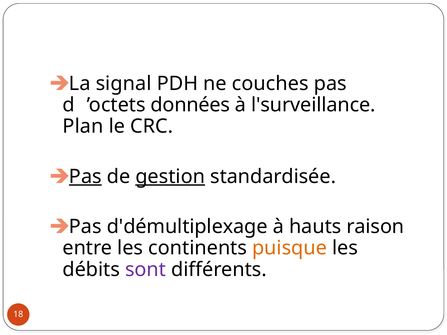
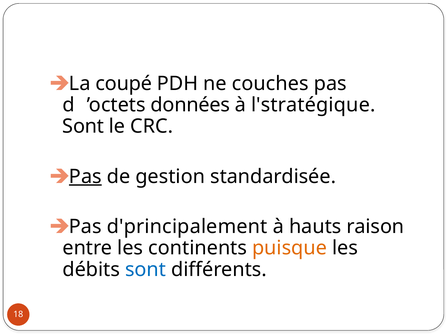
signal: signal -> coupé
l'surveillance: l'surveillance -> l'stratégique
Plan at (83, 127): Plan -> Sont
gestion underline: present -> none
d'démultiplexage: d'démultiplexage -> d'principalement
sont at (146, 270) colour: purple -> blue
